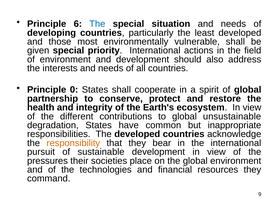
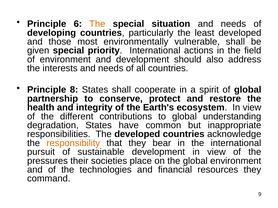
The at (97, 24) colour: blue -> orange
0: 0 -> 8
unsustainable: unsustainable -> understanding
